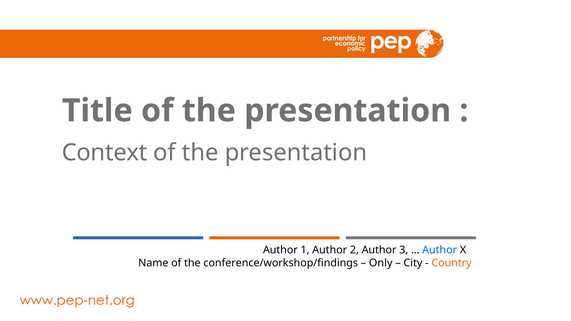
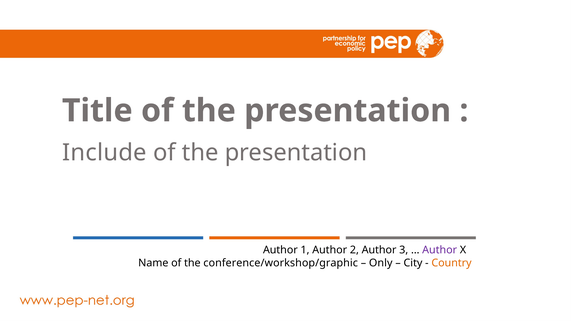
Context: Context -> Include
Author at (440, 250) colour: blue -> purple
conference/workshop/findings: conference/workshop/findings -> conference/workshop/graphic
